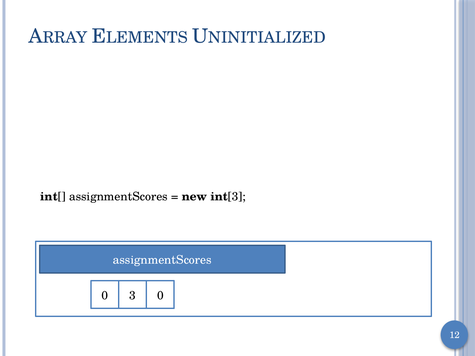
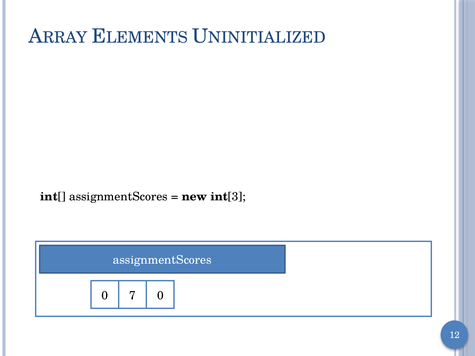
3: 3 -> 7
